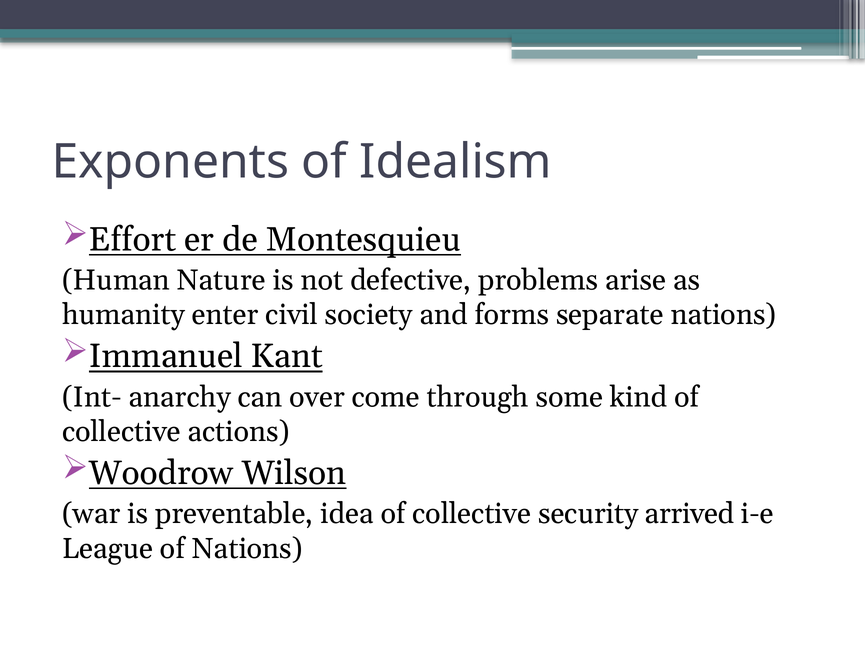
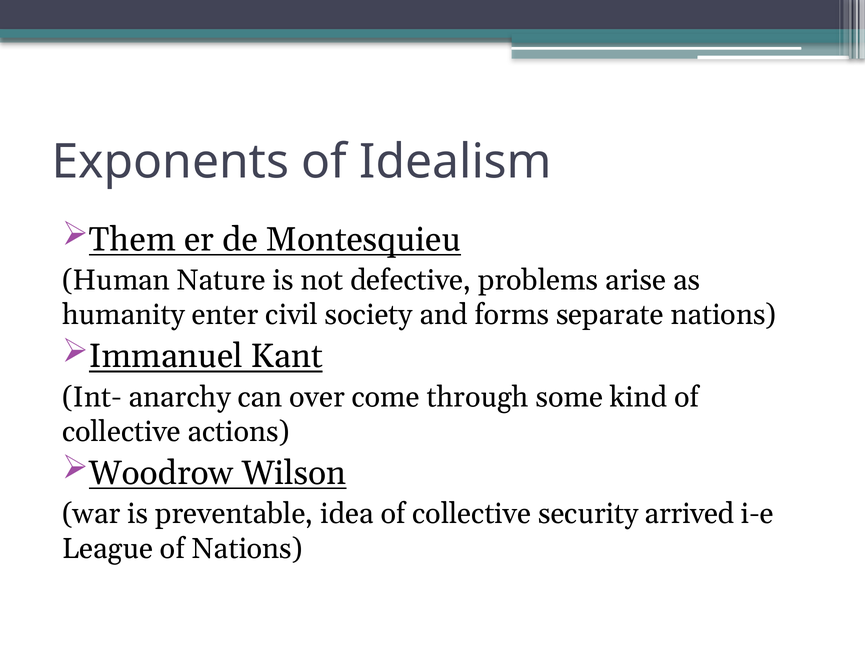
Effort: Effort -> Them
